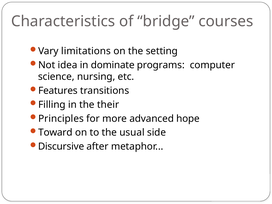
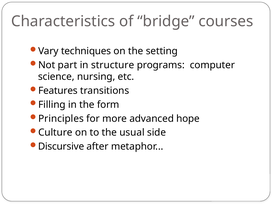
limitations: limitations -> techniques
idea: idea -> part
dominate: dominate -> structure
their: their -> form
Toward: Toward -> Culture
